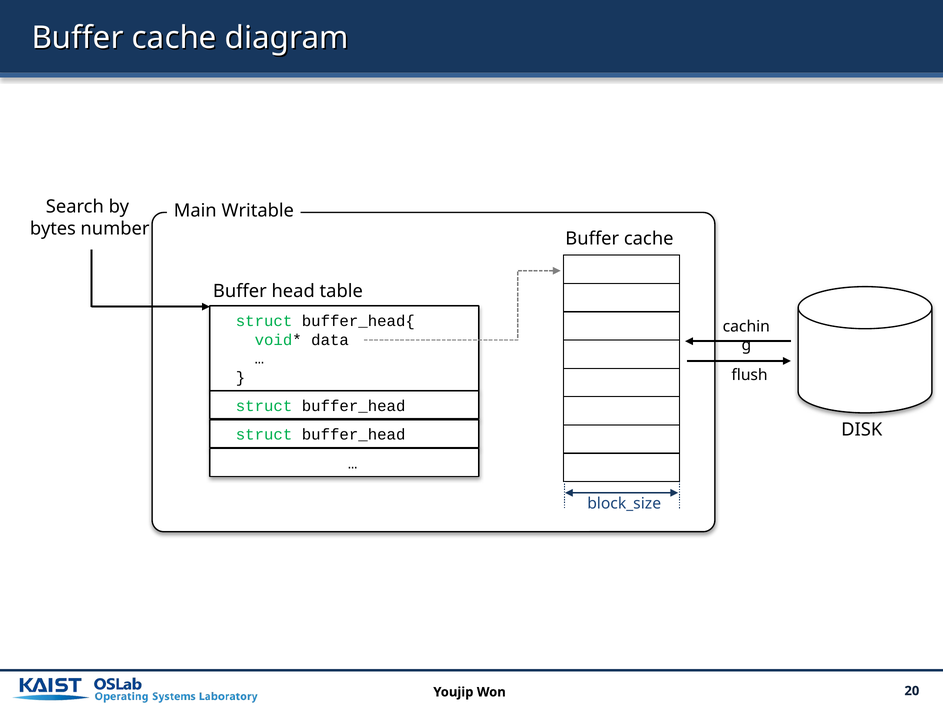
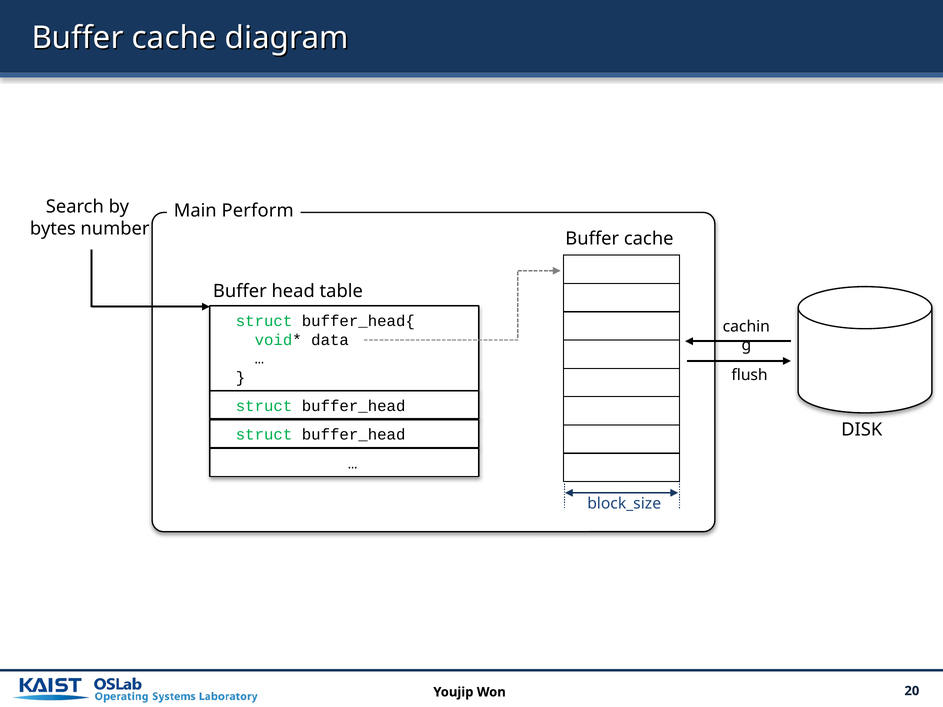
Writable: Writable -> Perform
